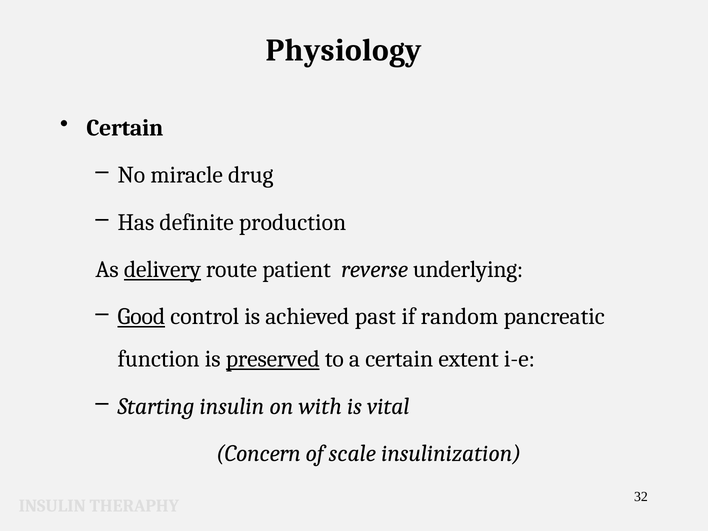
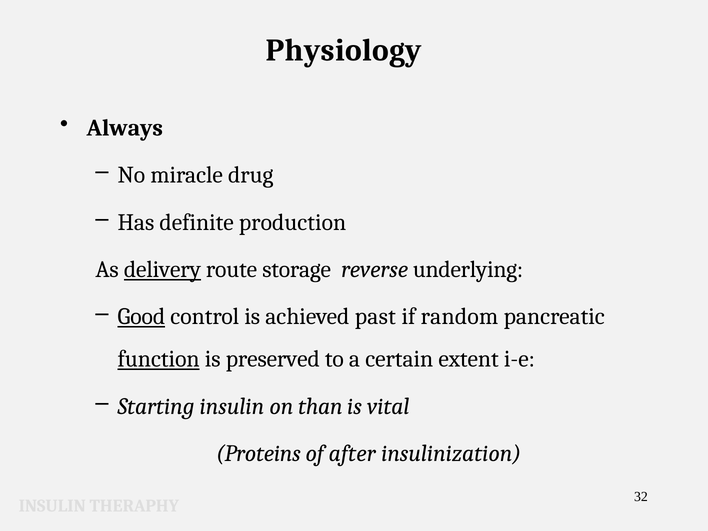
Certain at (125, 128): Certain -> Always
patient: patient -> storage
function underline: none -> present
preserved underline: present -> none
with: with -> than
Concern: Concern -> Proteins
scale: scale -> after
